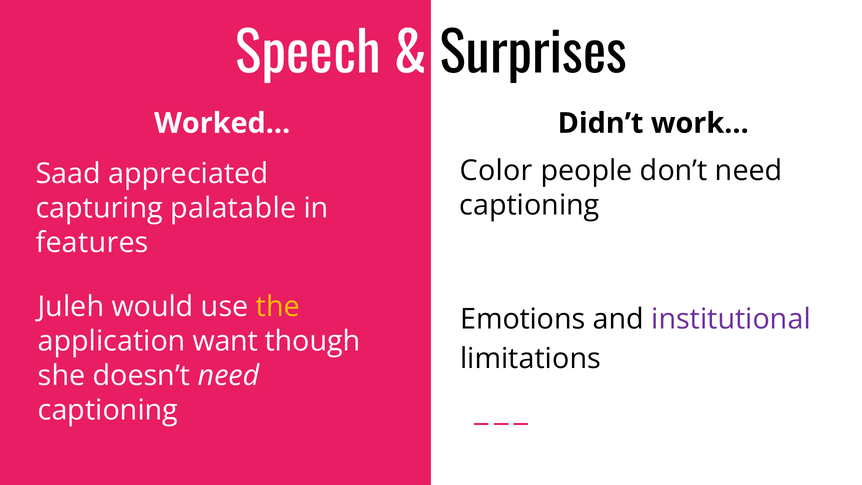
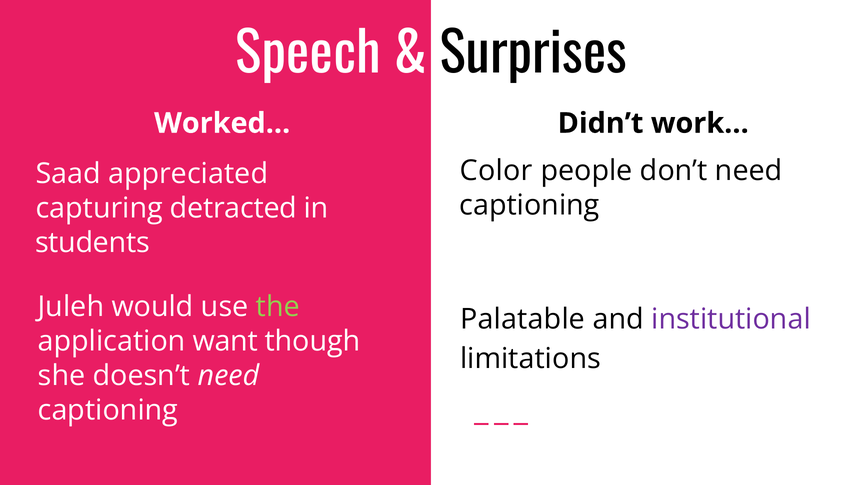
palatable: palatable -> detracted
features: features -> students
the colour: yellow -> light green
Emotions: Emotions -> Palatable
